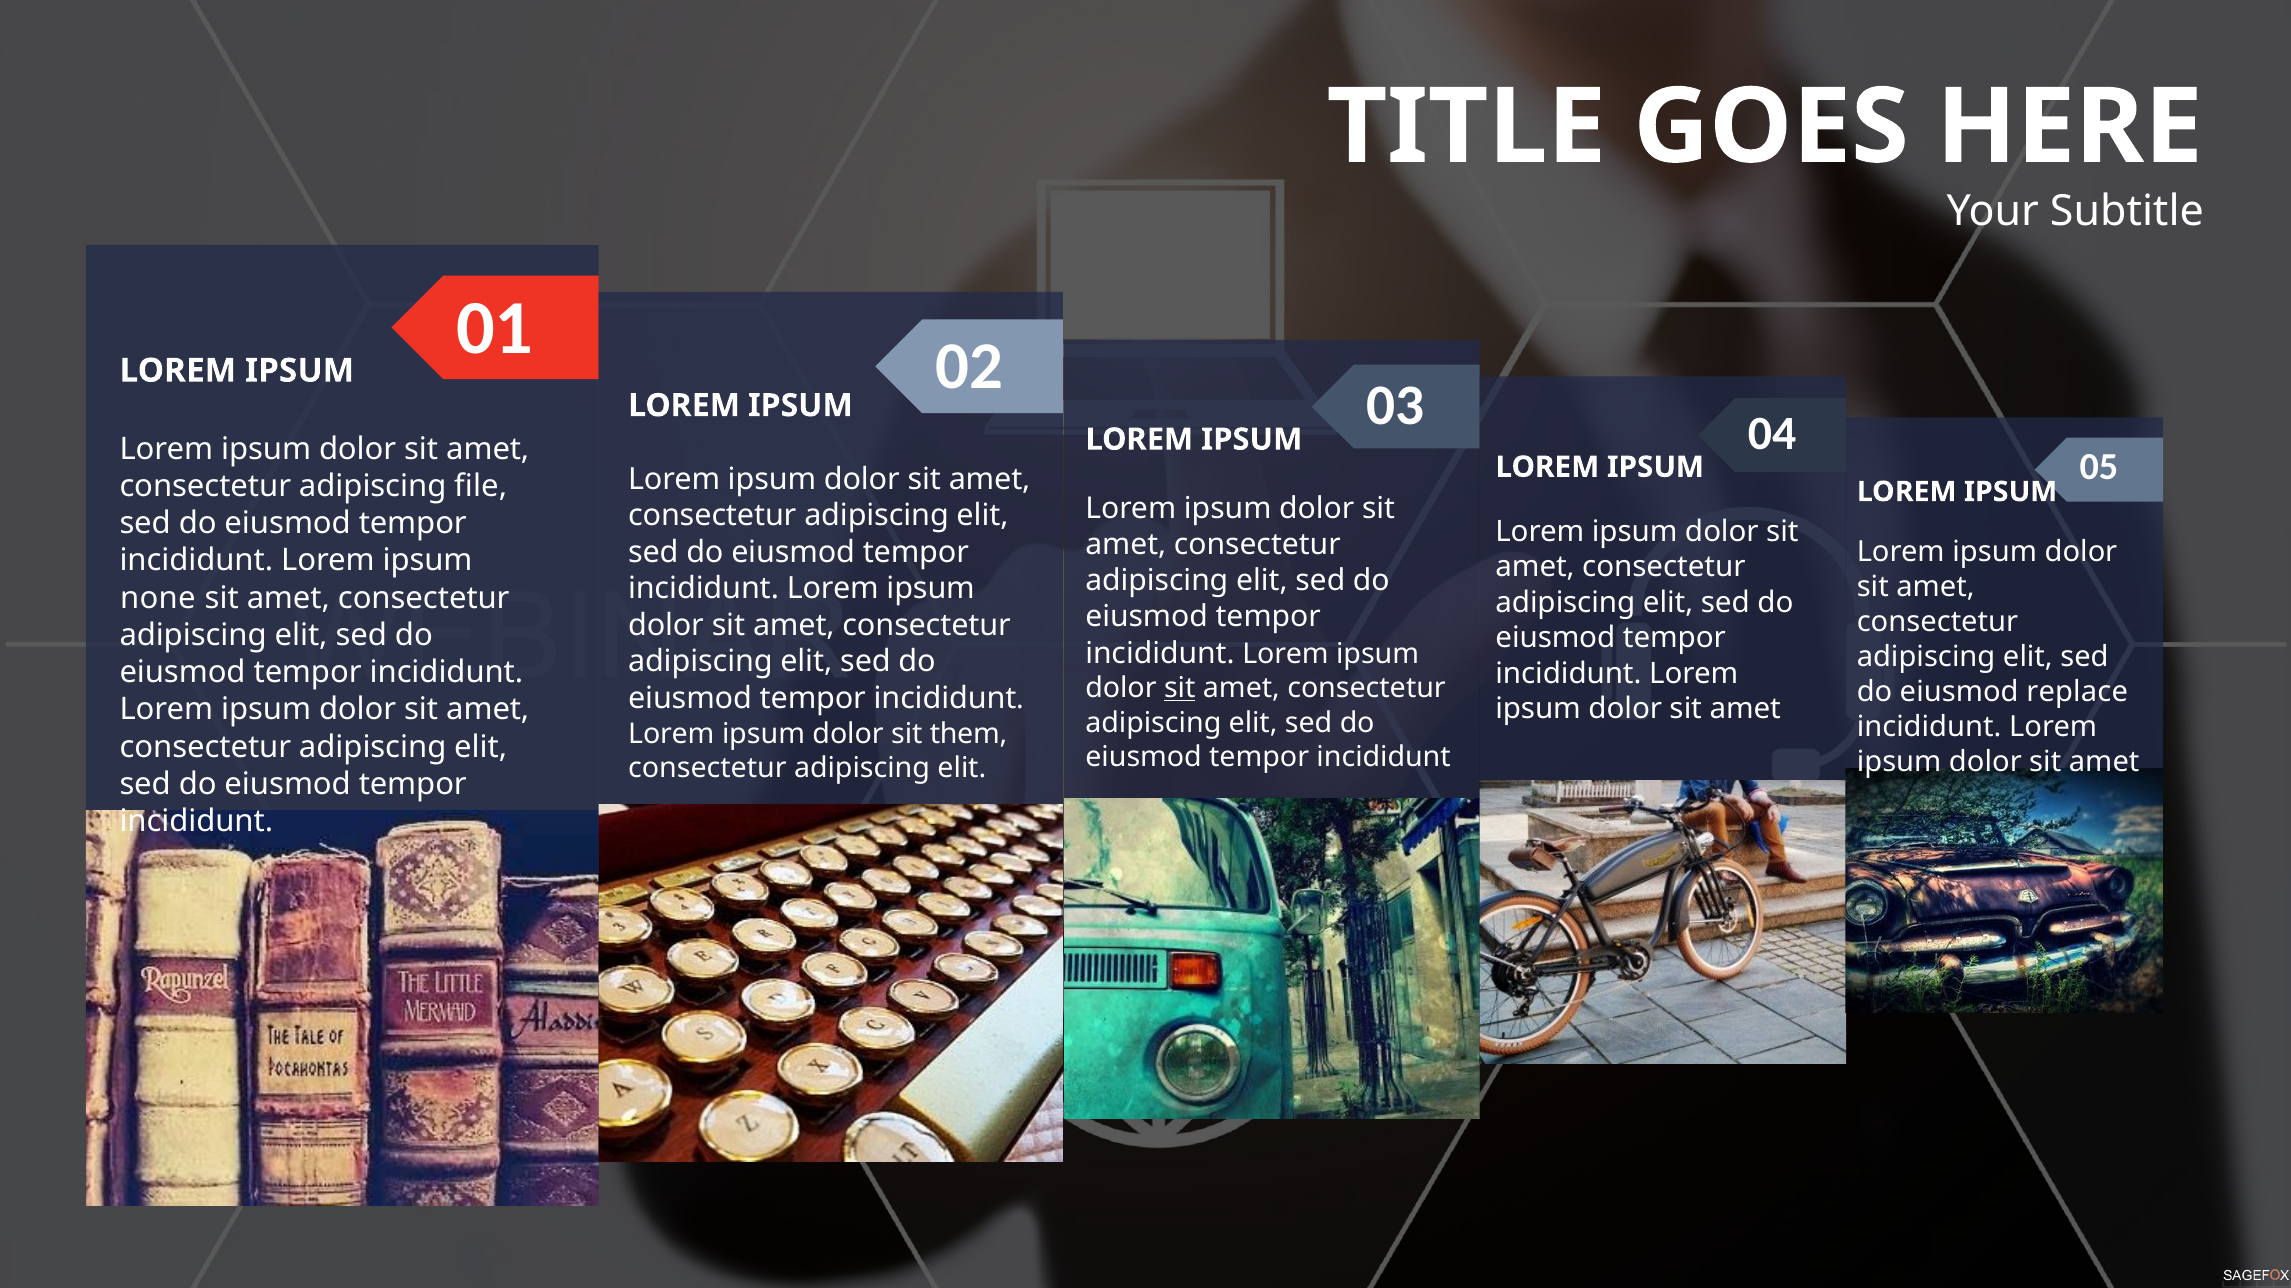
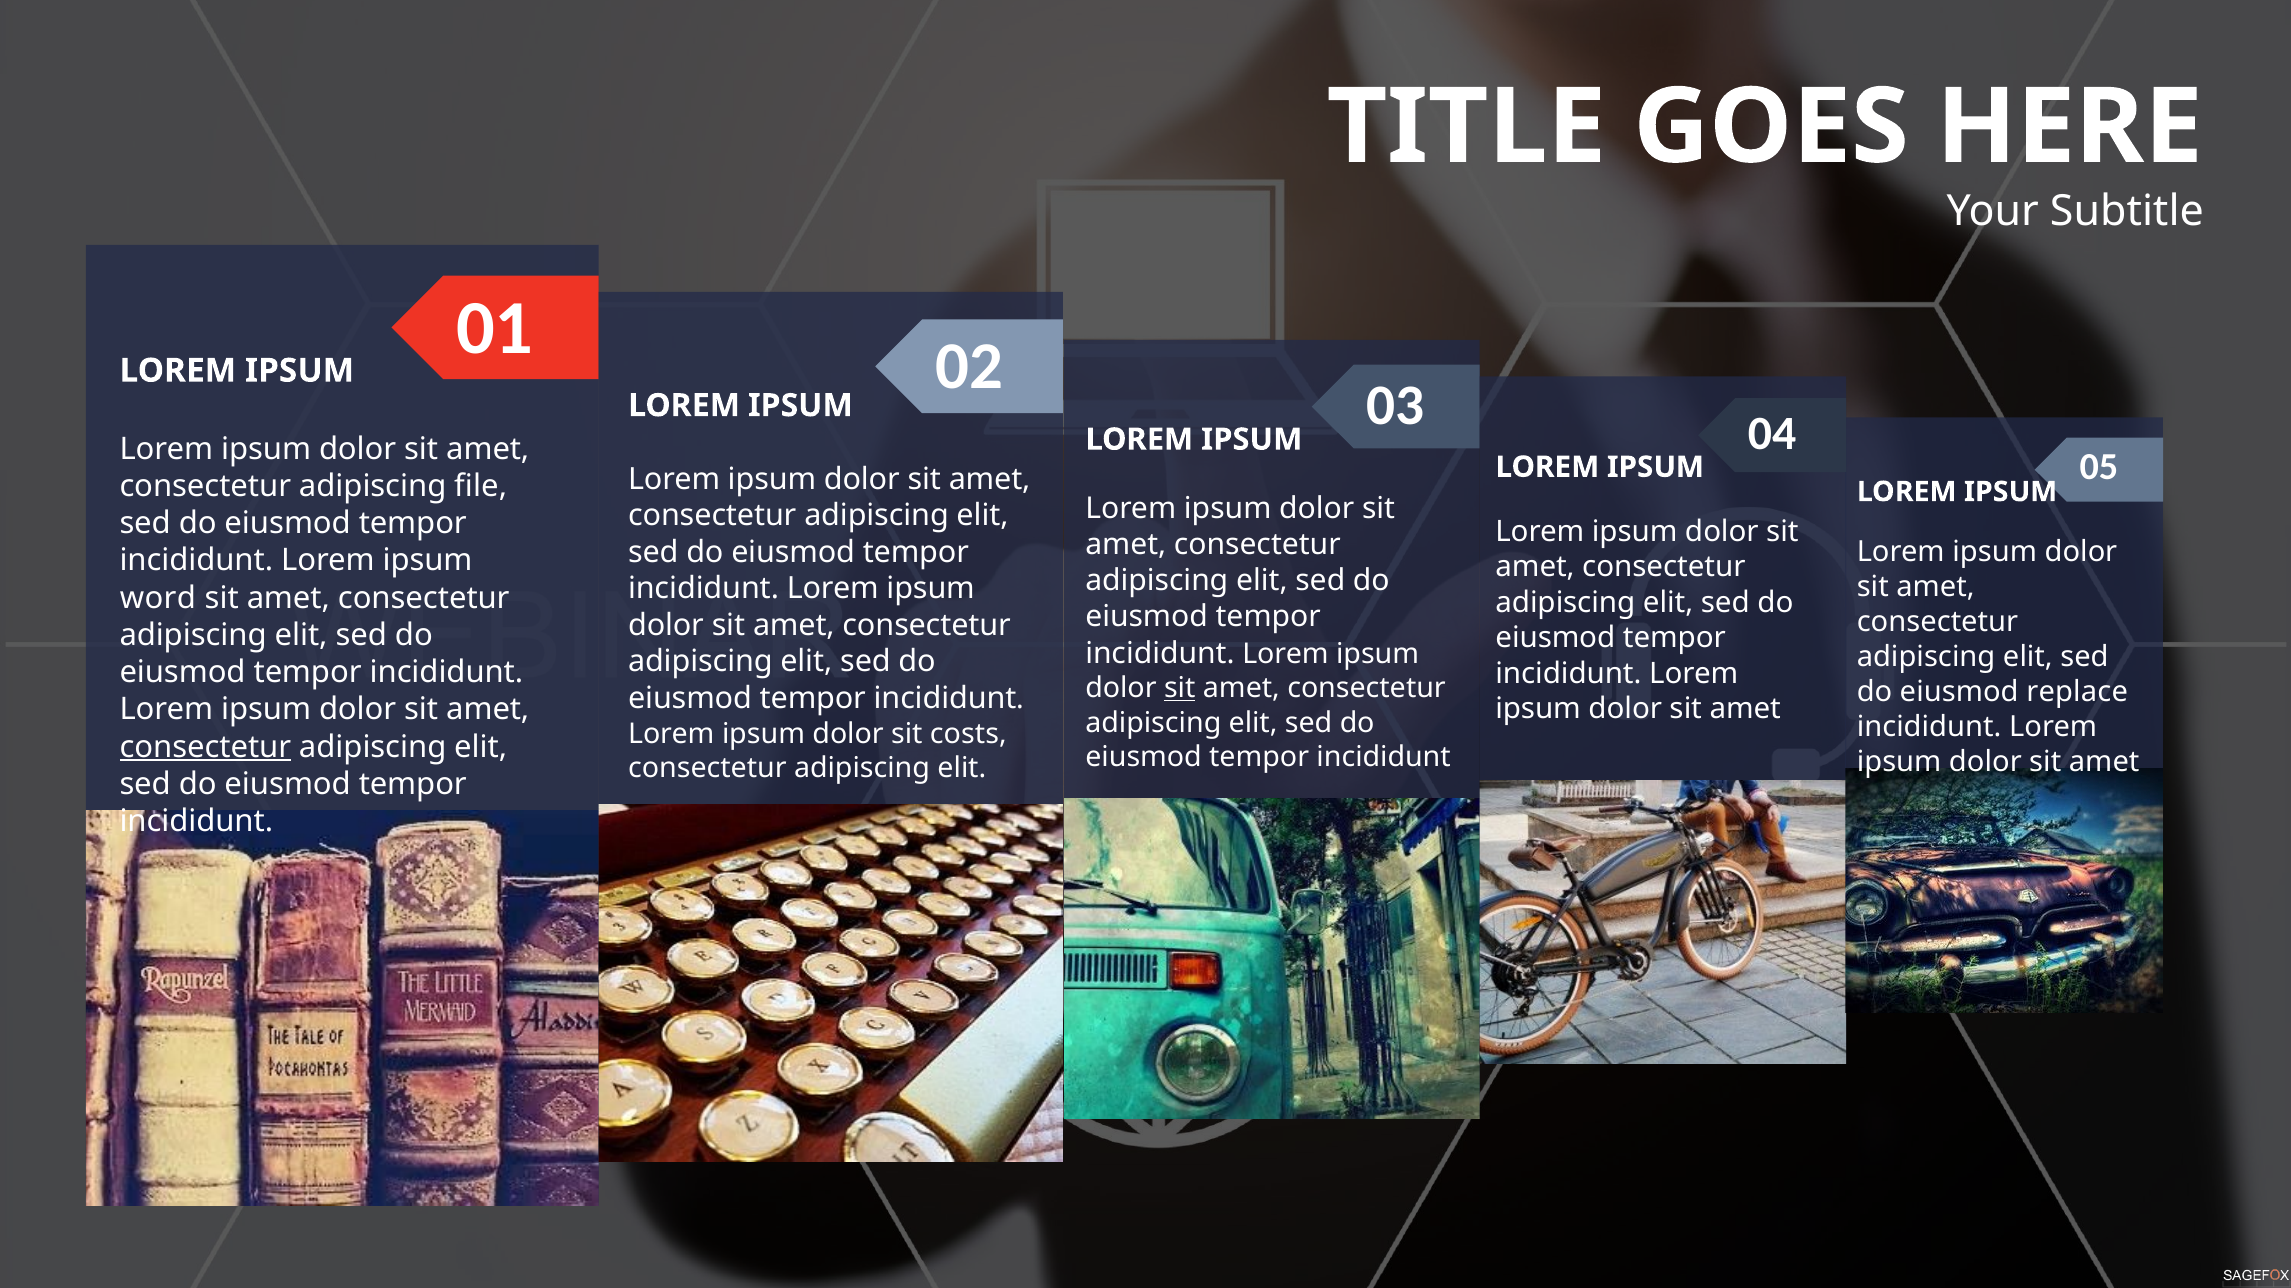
none: none -> word
them: them -> costs
consectetur at (205, 747) underline: none -> present
